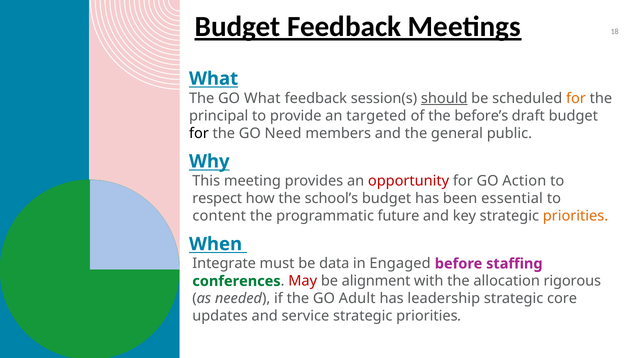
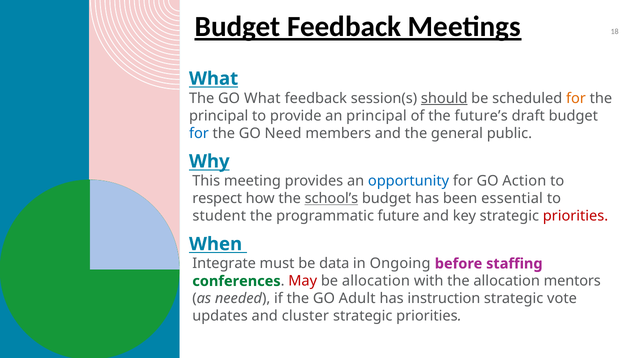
an targeted: targeted -> principal
before’s: before’s -> future’s
for at (199, 133) colour: black -> blue
opportunity colour: red -> blue
school’s underline: none -> present
content: content -> student
priorities at (575, 216) colour: orange -> red
Engaged: Engaged -> Ongoing
be alignment: alignment -> allocation
rigorous: rigorous -> mentors
leadership: leadership -> instruction
core: core -> vote
service: service -> cluster
